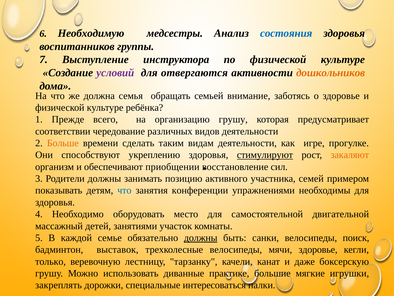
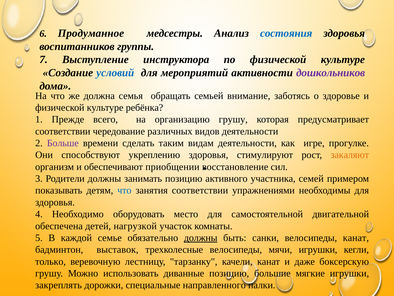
Необходимую: Необходимую -> Продуманное
условий colour: purple -> blue
отвергаются: отвергаются -> мероприятий
дошкольников colour: orange -> purple
Больше colour: orange -> purple
стимулируют underline: present -> none
занятия конференции: конференции -> соответствии
массажный: массажный -> обеспечена
занятиями: занятиями -> нагрузкой
велосипеды поиск: поиск -> канат
мячи здоровье: здоровье -> игрушки
диванные практике: практике -> позицию
интересоваться: интересоваться -> направленного
